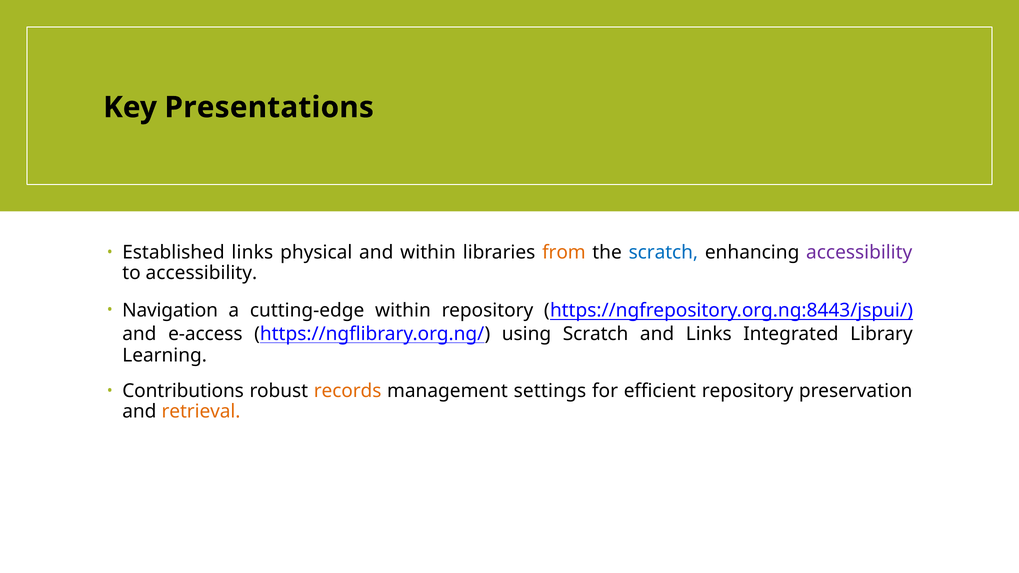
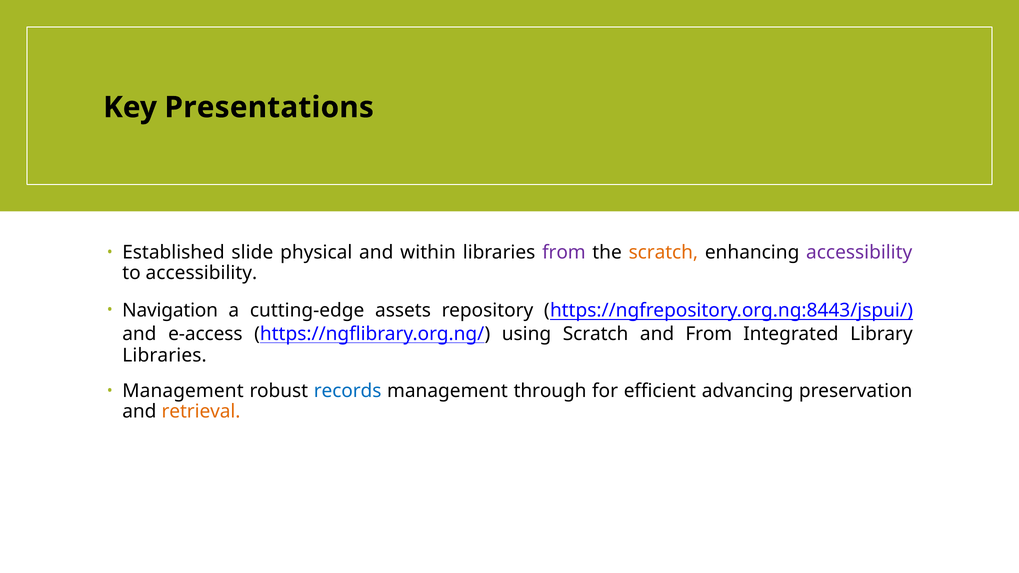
Established links: links -> slide
from at (564, 252) colour: orange -> purple
scratch at (663, 252) colour: blue -> orange
cutting-edge within: within -> assets
and Links: Links -> From
Learning at (165, 355): Learning -> Libraries
Contributions at (183, 391): Contributions -> Management
records colour: orange -> blue
settings: settings -> through
efficient repository: repository -> advancing
